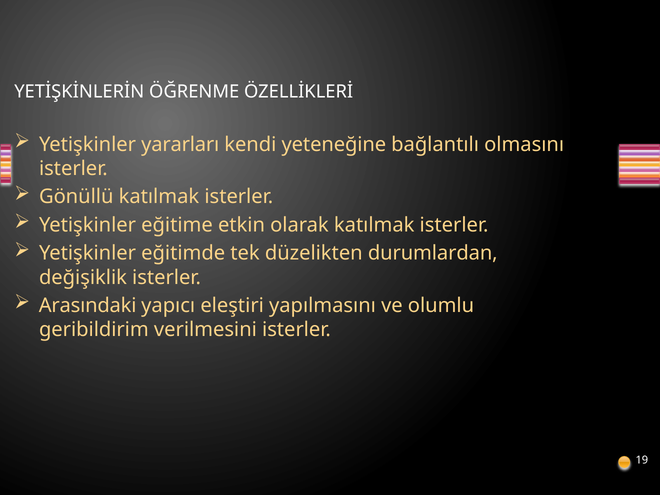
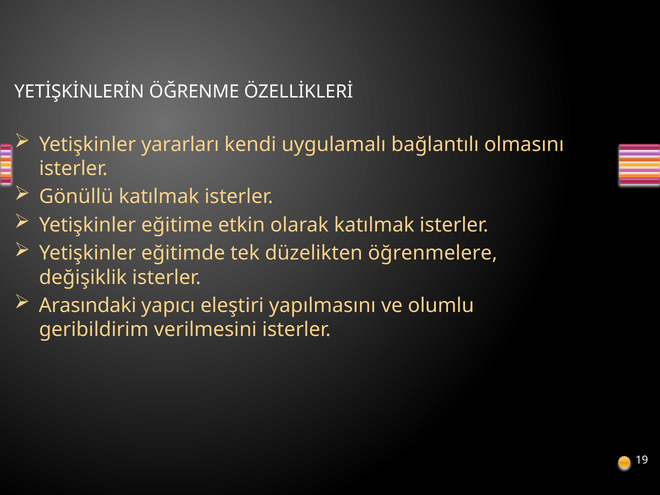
yeteneğine: yeteneğine -> uygulamalı
durumlardan: durumlardan -> öğrenmelere
